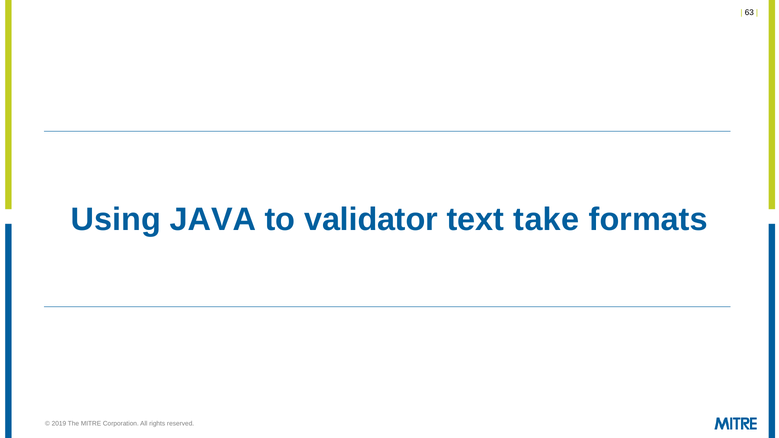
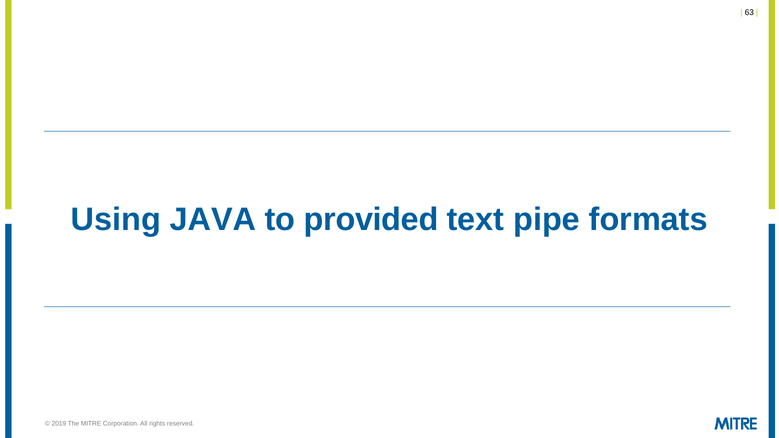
validator: validator -> provided
take: take -> pipe
